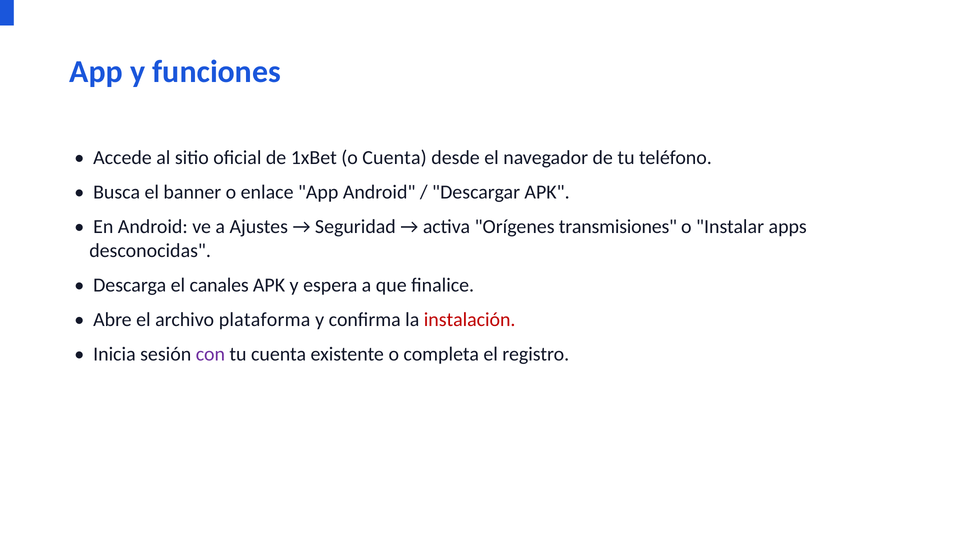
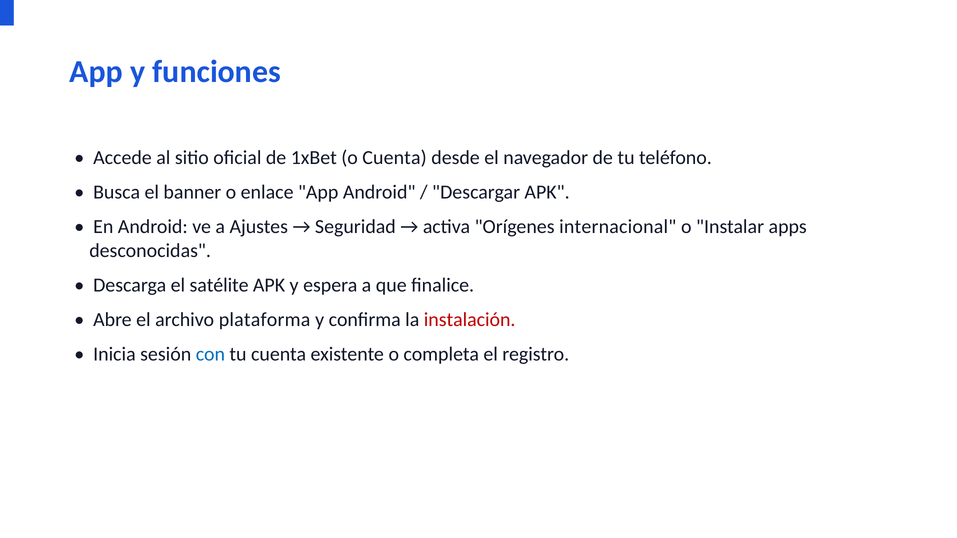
transmisiones: transmisiones -> internacional
canales: canales -> satélite
con colour: purple -> blue
